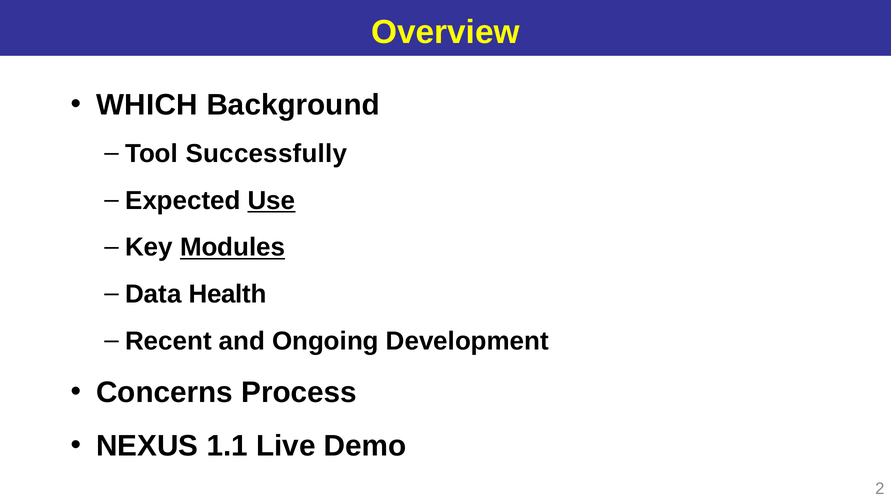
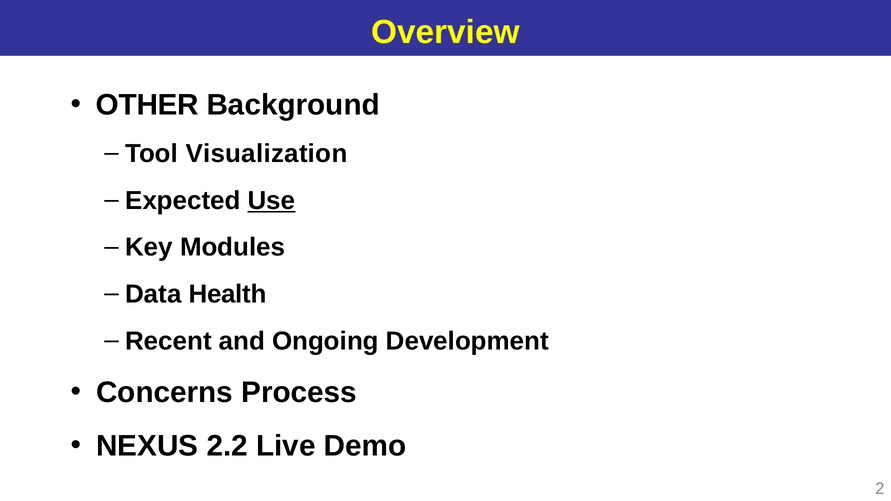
WHICH: WHICH -> OTHER
Successfully: Successfully -> Visualization
Modules underline: present -> none
1.1: 1.1 -> 2.2
